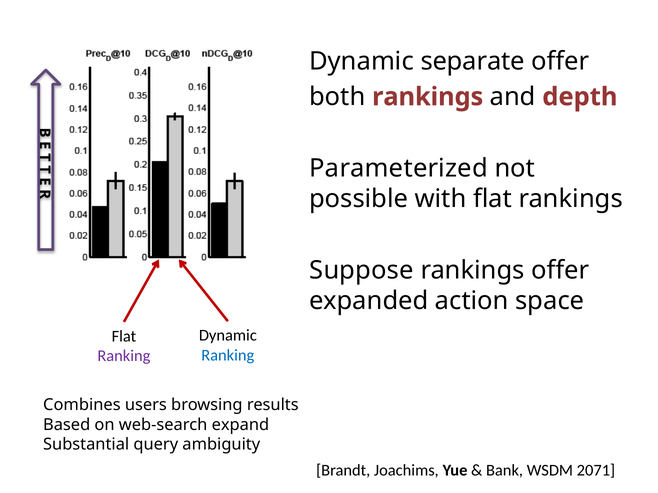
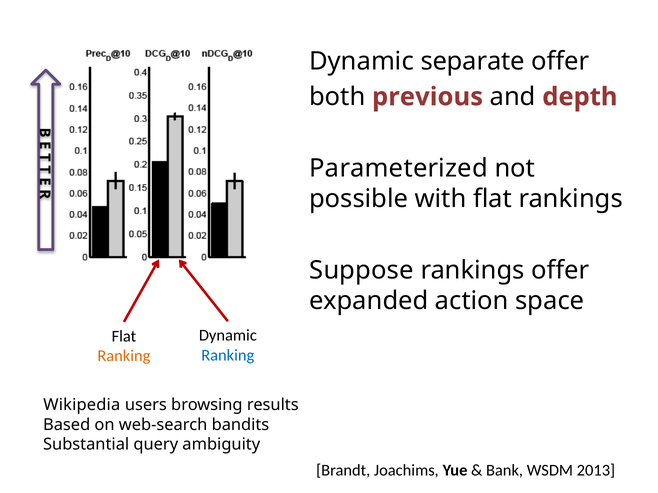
both rankings: rankings -> previous
Ranking at (124, 356) colour: purple -> orange
Combines: Combines -> Wikipedia
expand: expand -> bandits
2071: 2071 -> 2013
